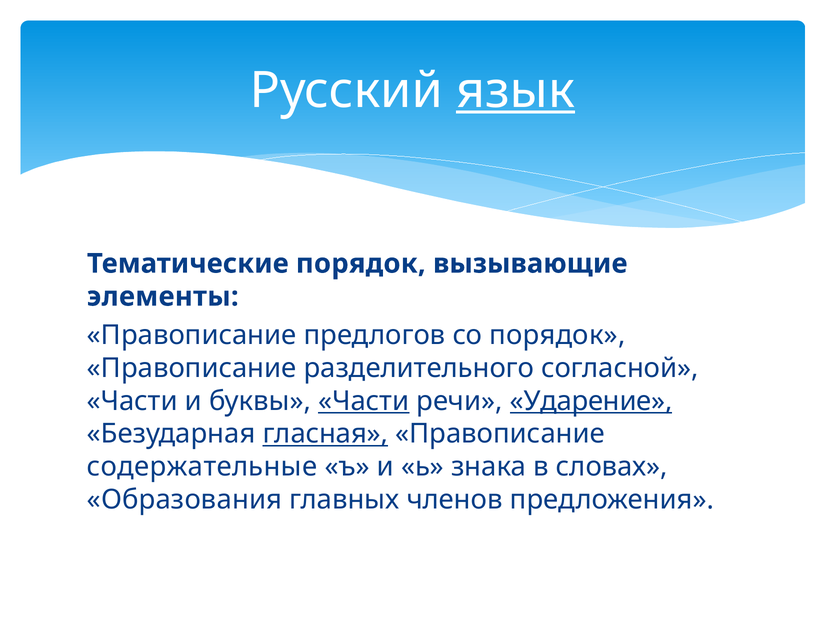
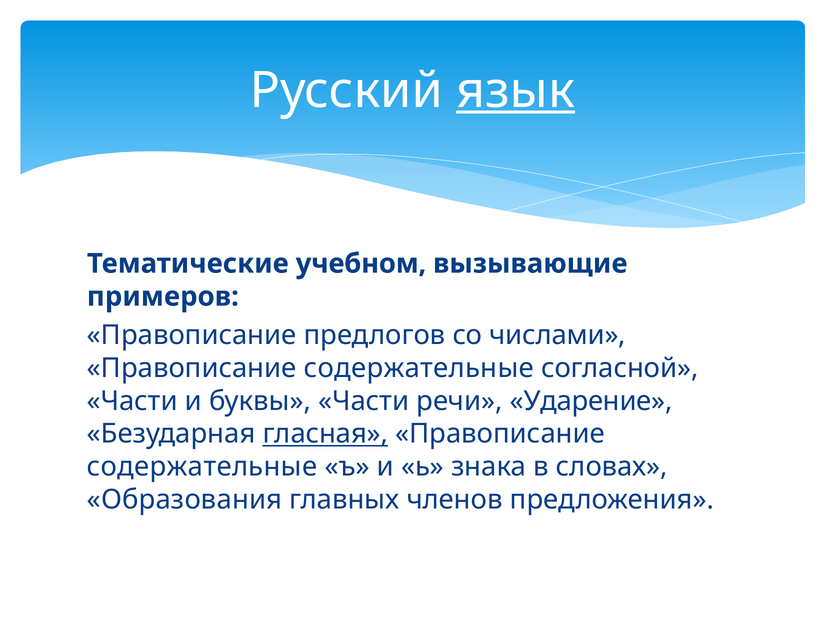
Тематические порядок: порядок -> учебном
элементы: элементы -> примеров
со порядок: порядок -> числами
разделительного at (419, 368): разделительного -> содержательные
Части at (364, 401) underline: present -> none
Ударение underline: present -> none
